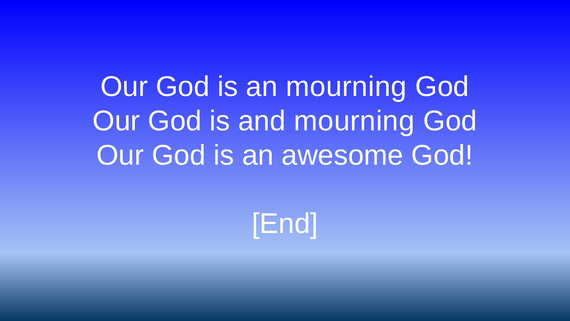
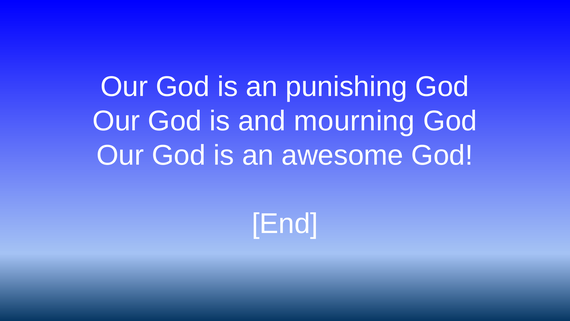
an mourning: mourning -> punishing
